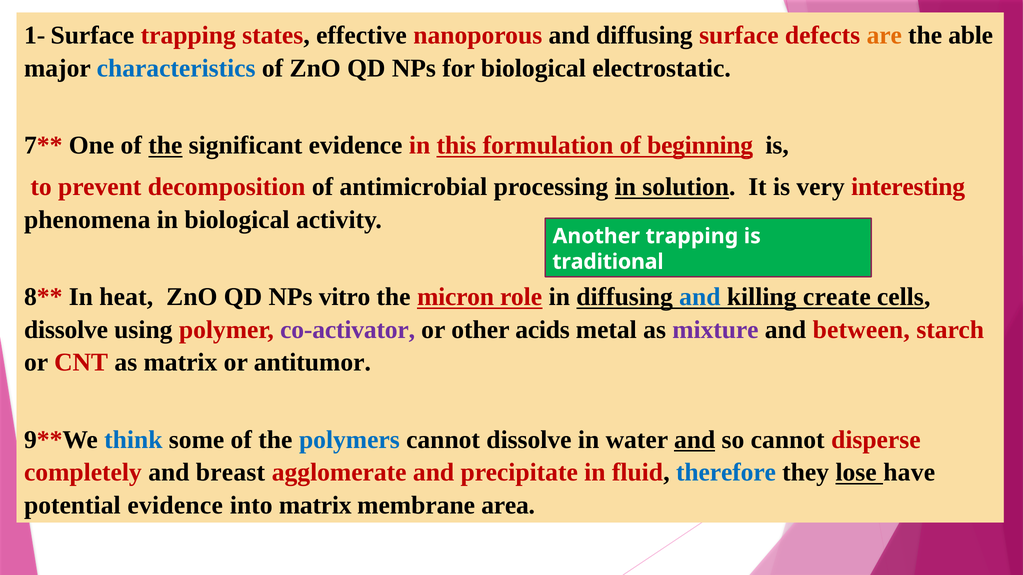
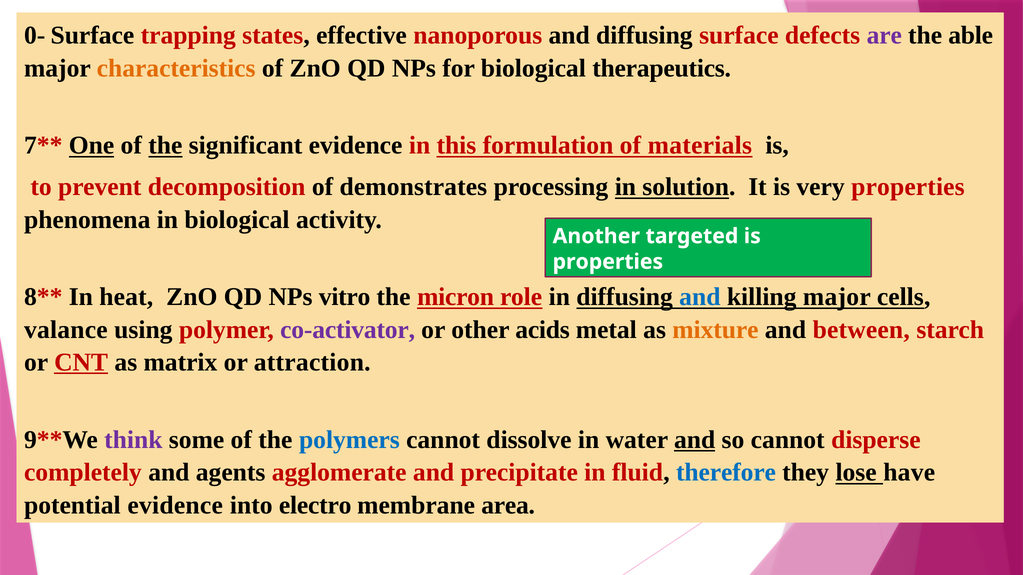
1-: 1- -> 0-
are colour: orange -> purple
characteristics colour: blue -> orange
electrostatic: electrostatic -> therapeutics
One underline: none -> present
beginning: beginning -> materials
antimicrobial: antimicrobial -> demonstrates
very interesting: interesting -> properties
Another trapping: trapping -> targeted
traditional at (608, 262): traditional -> properties
killing create: create -> major
dissolve at (66, 330): dissolve -> valance
mixture colour: purple -> orange
CNT underline: none -> present
antitumor: antitumor -> attraction
think colour: blue -> purple
breast: breast -> agents
into matrix: matrix -> electro
